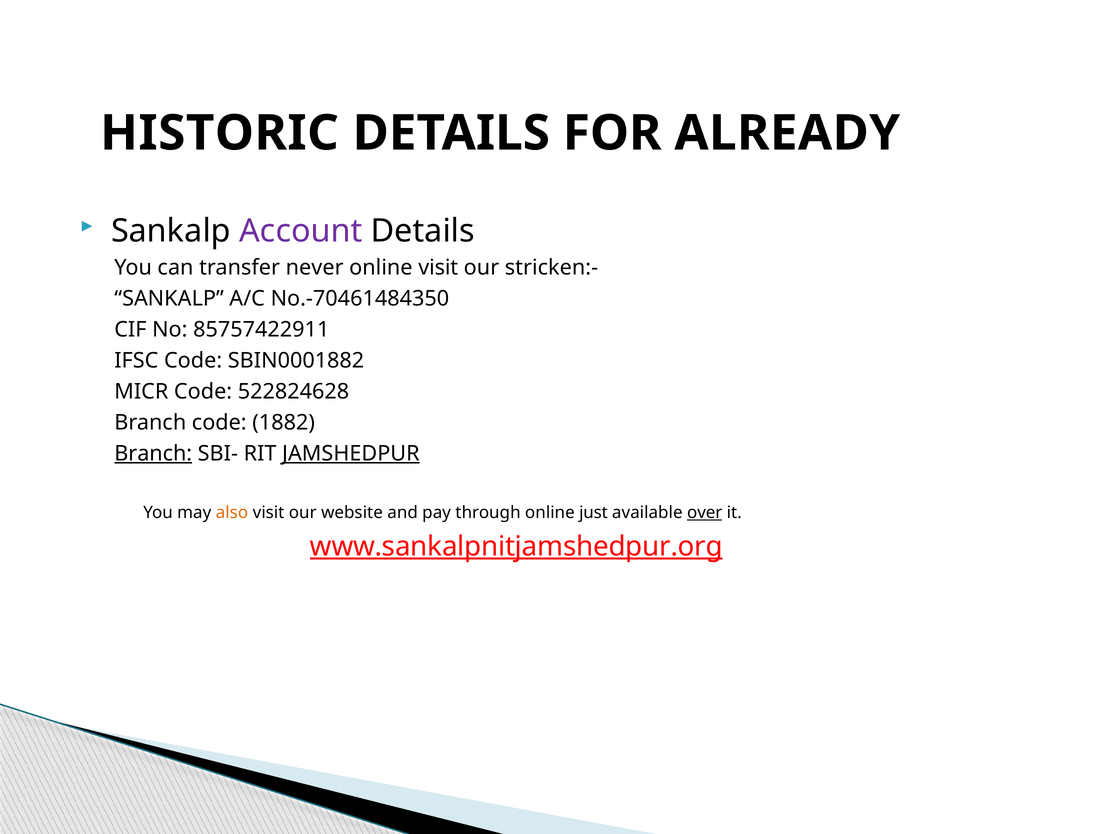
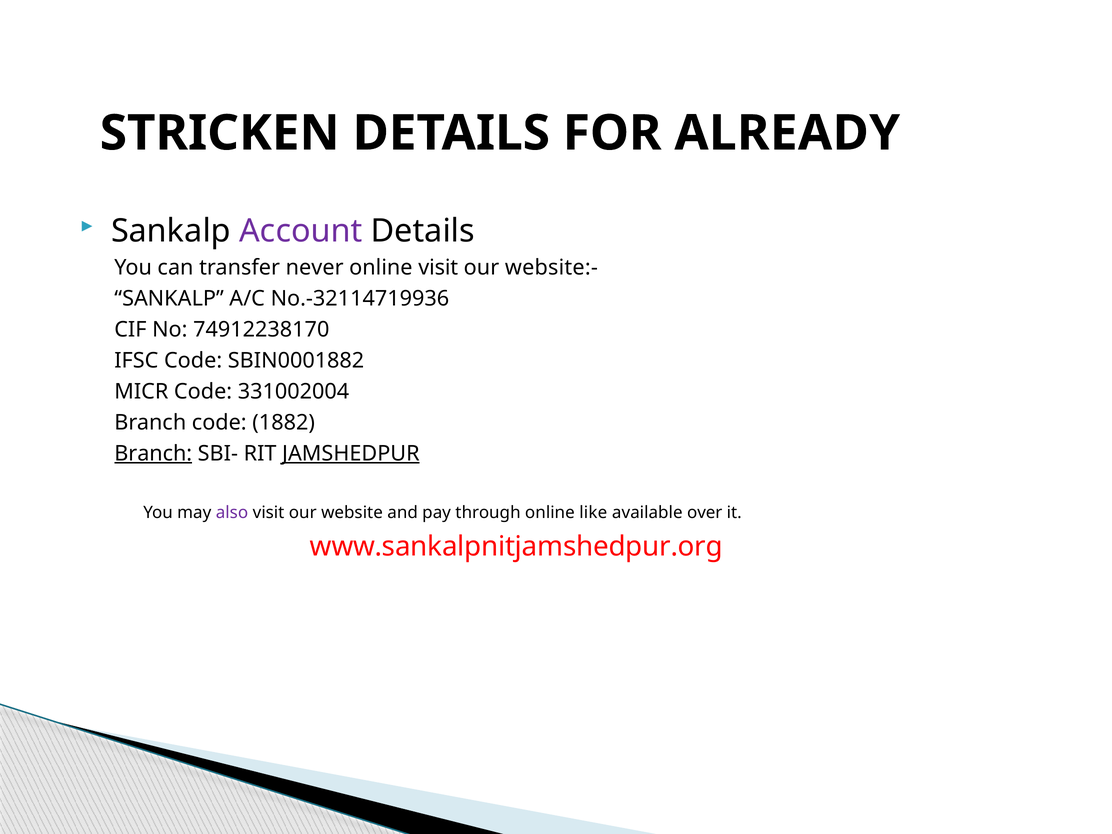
HISTORIC: HISTORIC -> STRICKEN
stricken:-: stricken:- -> website:-
No.-70461484350: No.-70461484350 -> No.-32114719936
85757422911: 85757422911 -> 74912238170
522824628: 522824628 -> 331002004
also colour: orange -> purple
just: just -> like
over underline: present -> none
www.sankalpnitjamshedpur.org underline: present -> none
